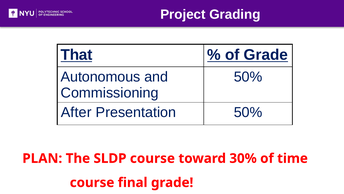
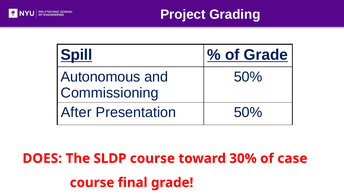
That: That -> Spill
PLAN: PLAN -> DOES
time: time -> case
